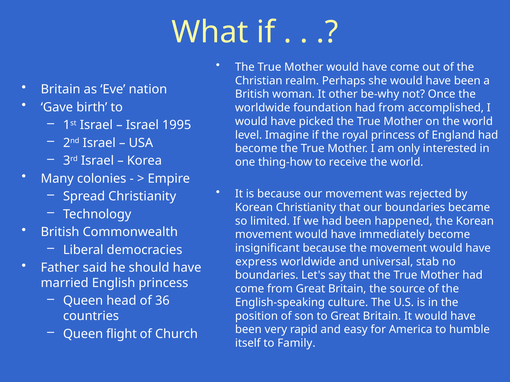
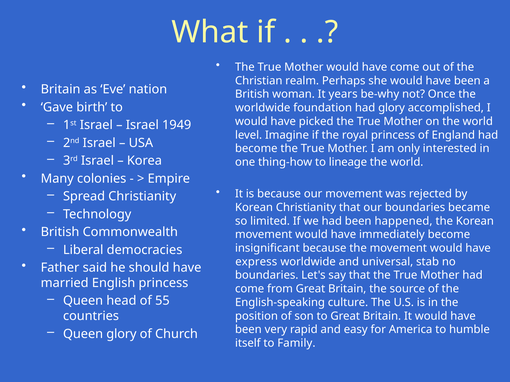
other: other -> years
had from: from -> glory
1995: 1995 -> 1949
receive: receive -> lineage
36: 36 -> 55
Queen flight: flight -> glory
